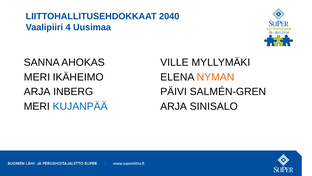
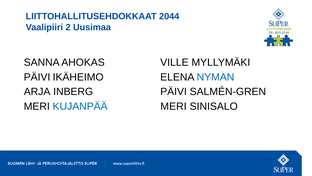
2040: 2040 -> 2044
4: 4 -> 2
MERI at (37, 77): MERI -> PÄIVI
NYMAN colour: orange -> blue
ARJA at (174, 106): ARJA -> MERI
